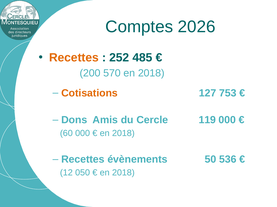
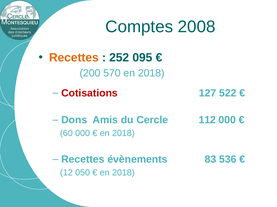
2026: 2026 -> 2008
485: 485 -> 095
Cotisations colour: orange -> red
753: 753 -> 522
119: 119 -> 112
50: 50 -> 83
